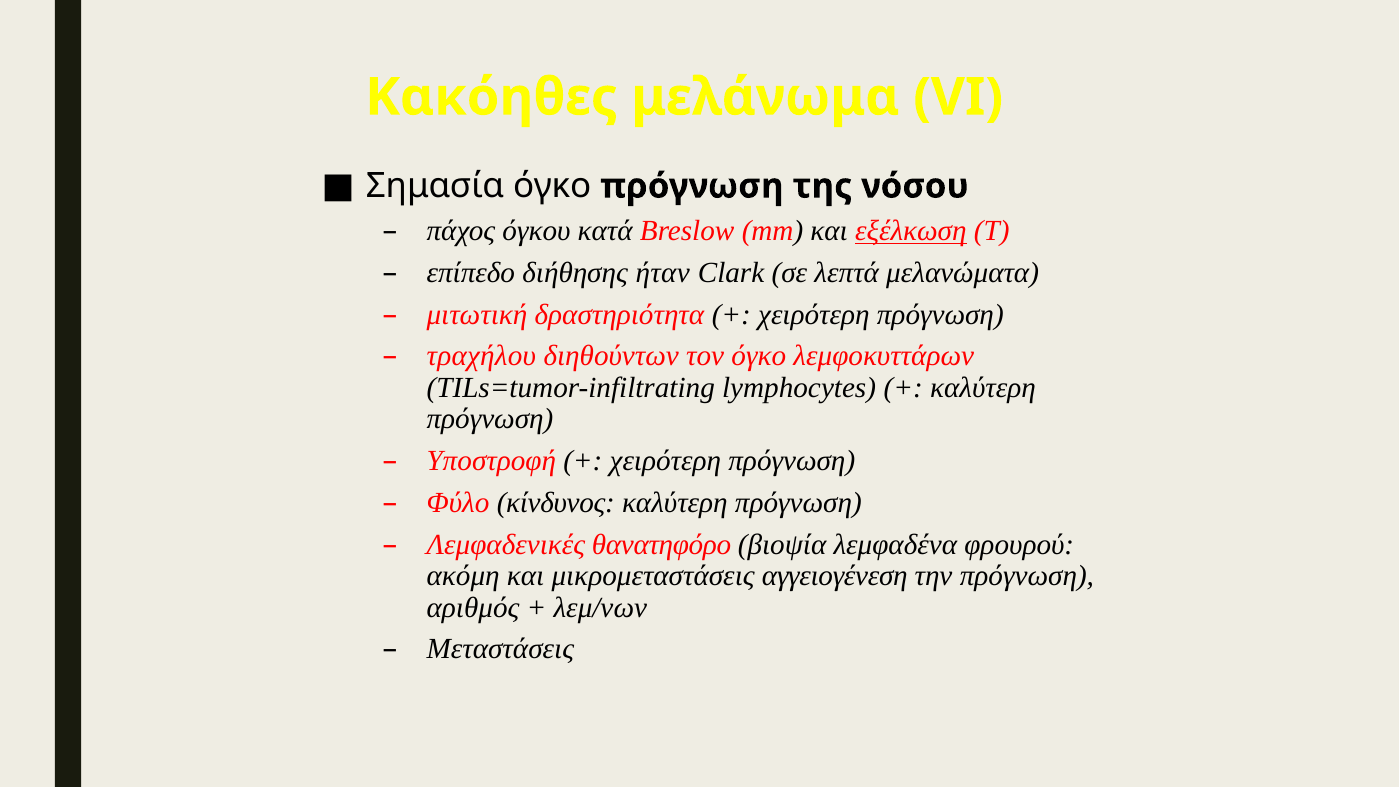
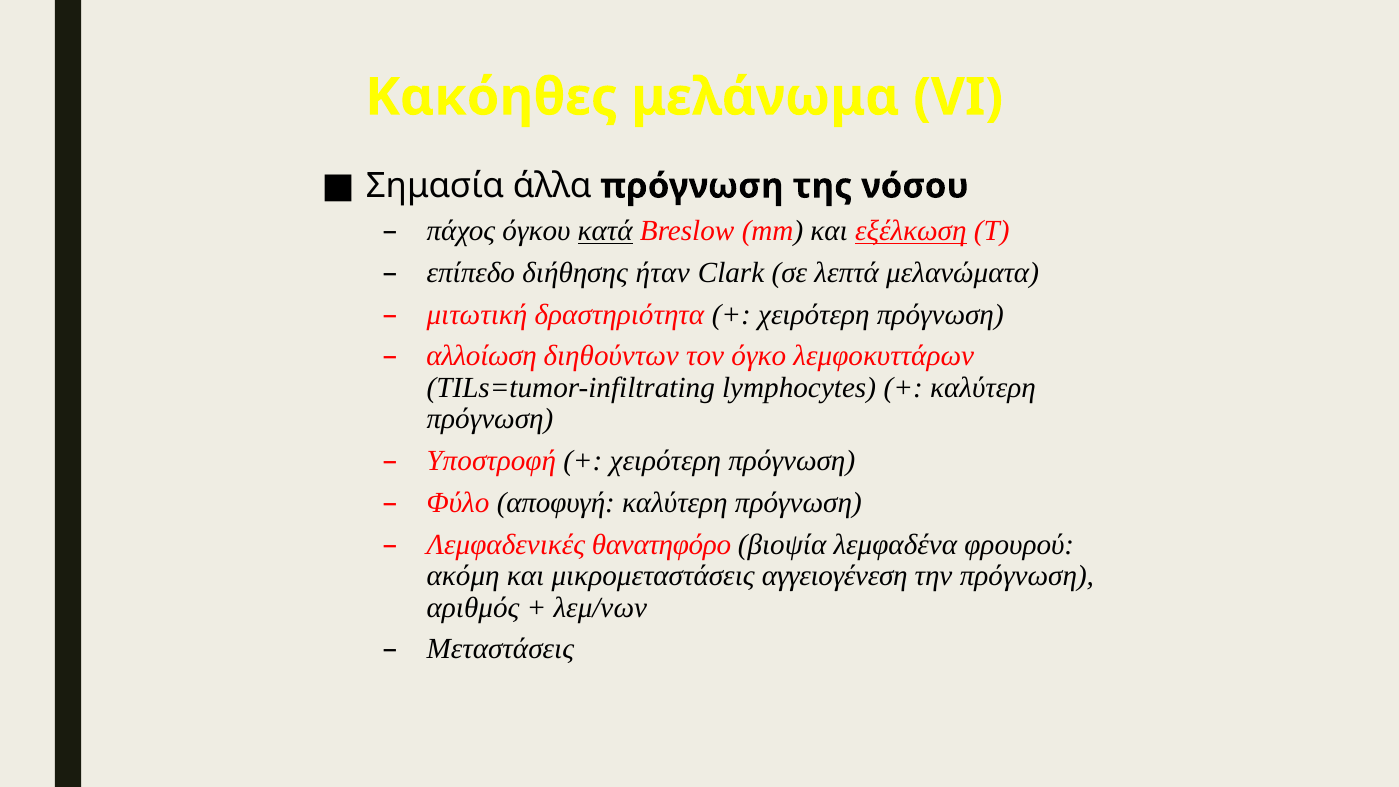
Σημασία όγκο: όγκο -> άλλα
κατά underline: none -> present
τραχήλου: τραχήλου -> αλλοίωση
κίνδυνος: κίνδυνος -> αποφυγή
